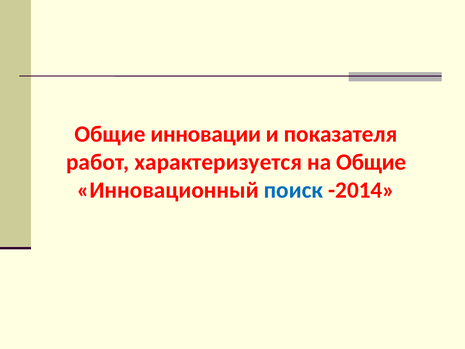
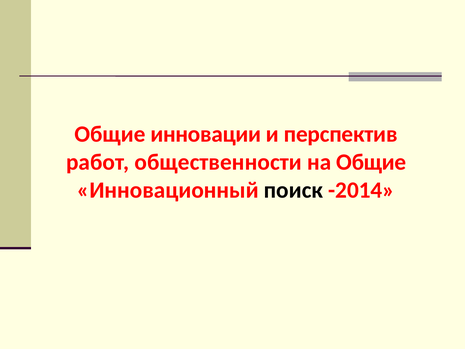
показателя: показателя -> перспектив
характеризуется: характеризуется -> общественности
поиск colour: blue -> black
